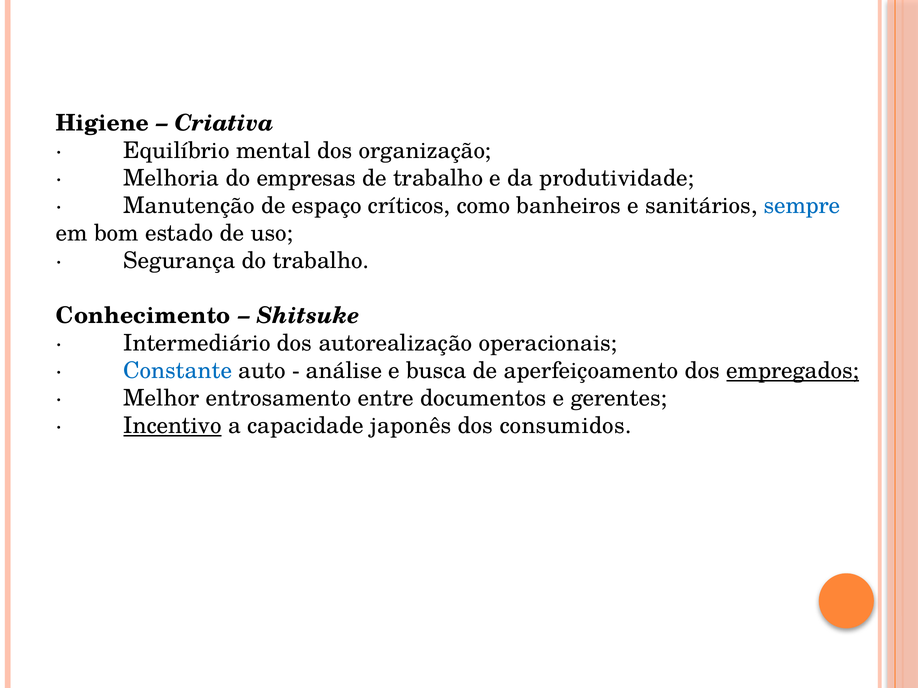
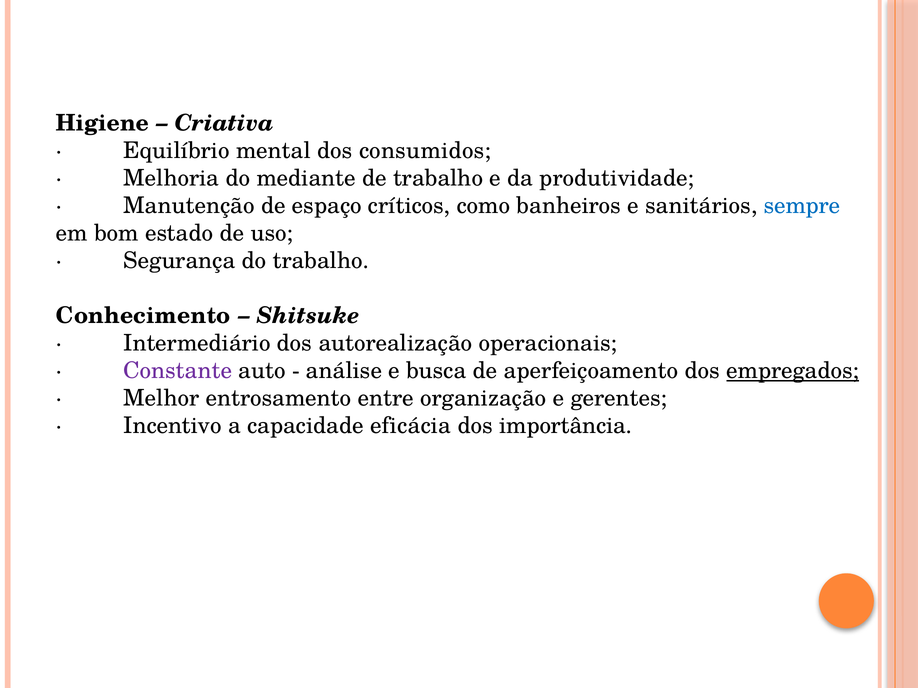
organização: organização -> consumidos
empresas: empresas -> mediante
Constante colour: blue -> purple
documentos: documentos -> organização
Incentivo underline: present -> none
japonês: japonês -> eficácia
consumidos: consumidos -> importância
